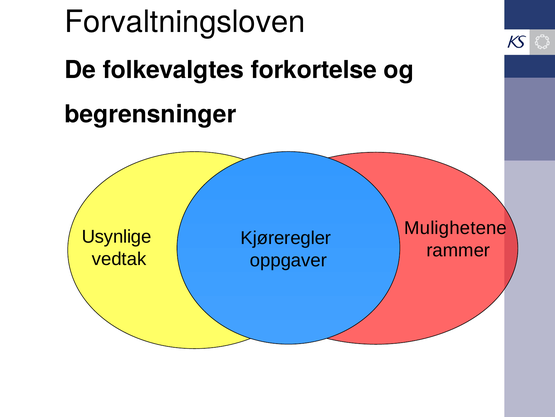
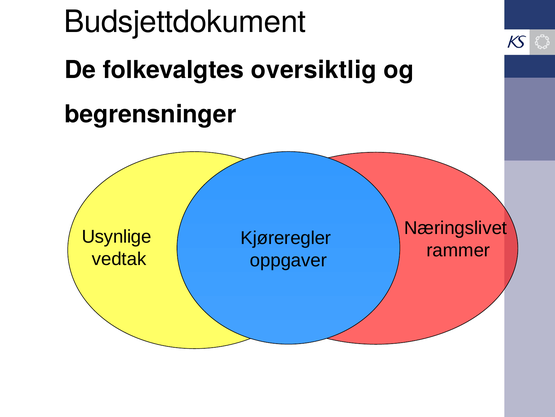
Forvaltningsloven: Forvaltningsloven -> Budsjettdokument
forkortelse: forkortelse -> oversiktlig
Mulighetene: Mulighetene -> Næringslivet
